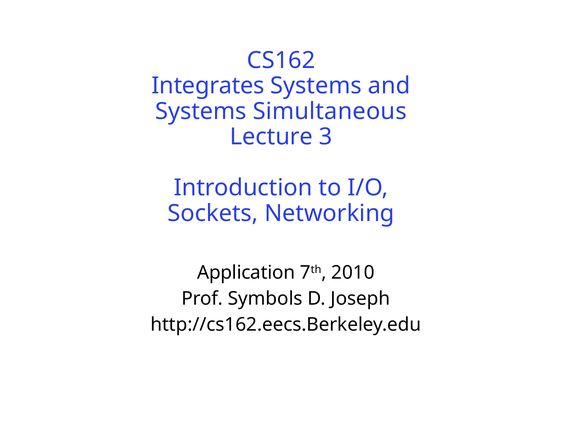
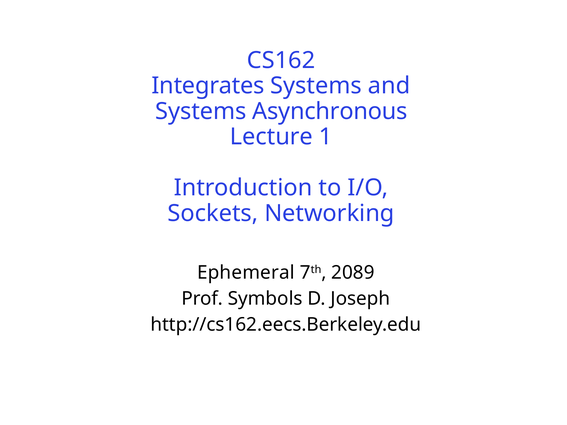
Simultaneous: Simultaneous -> Asynchronous
3: 3 -> 1
Application: Application -> Ephemeral
2010: 2010 -> 2089
